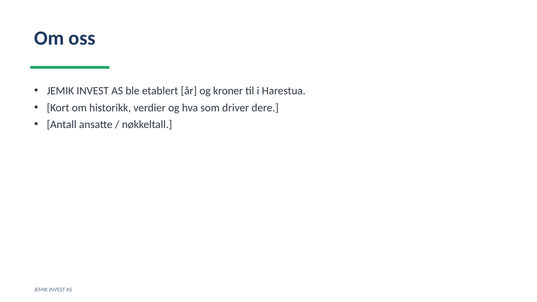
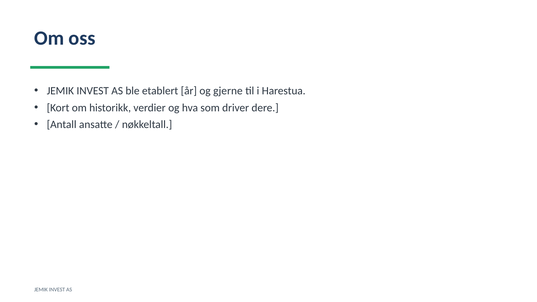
kroner: kroner -> gjerne
